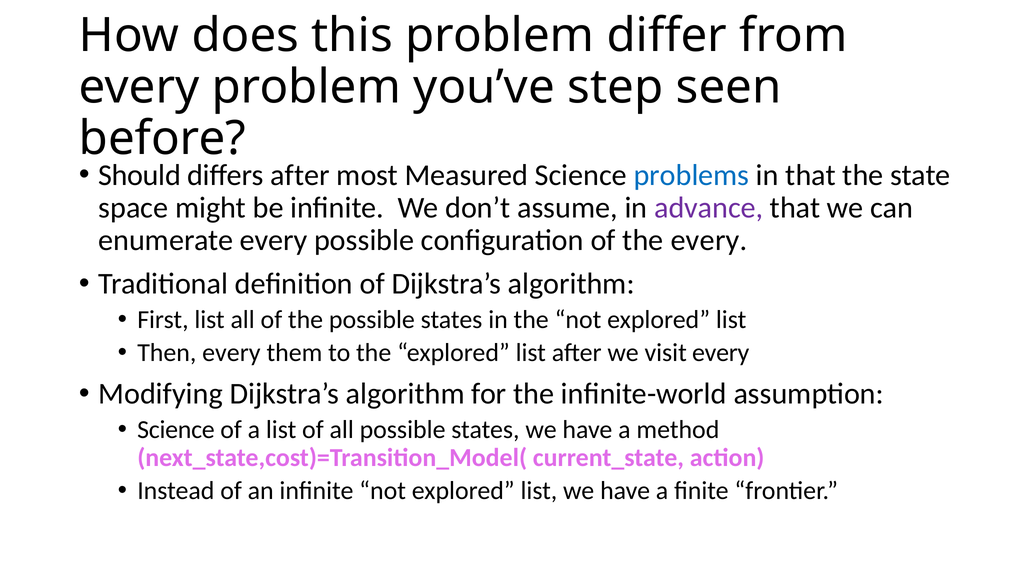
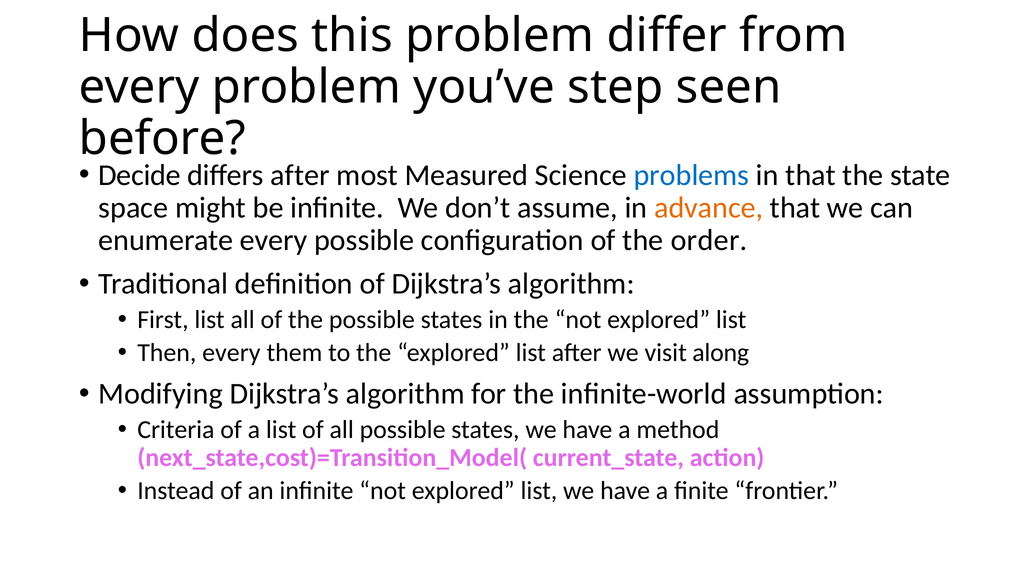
Should: Should -> Decide
advance colour: purple -> orange
the every: every -> order
visit every: every -> along
Science at (176, 429): Science -> Criteria
